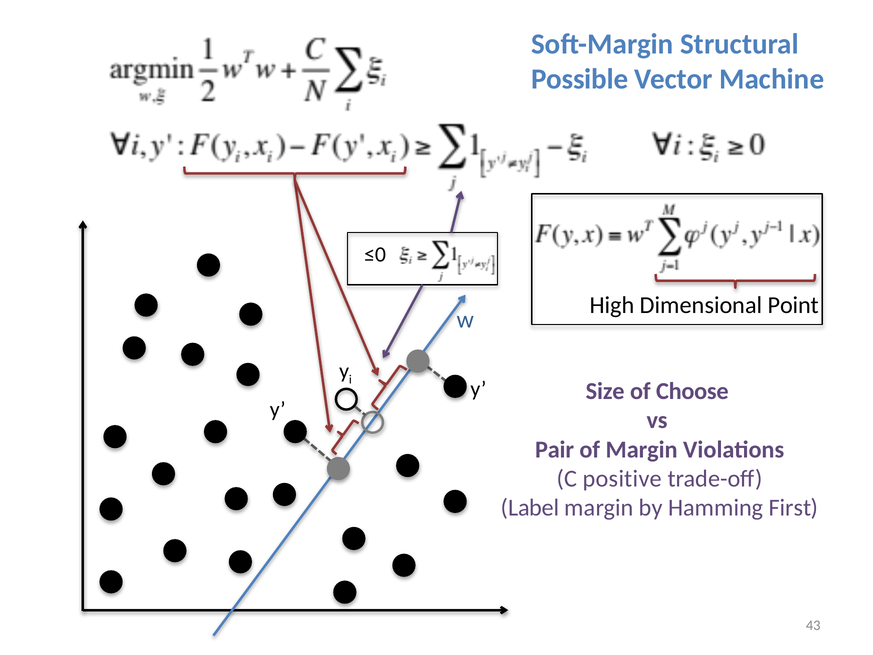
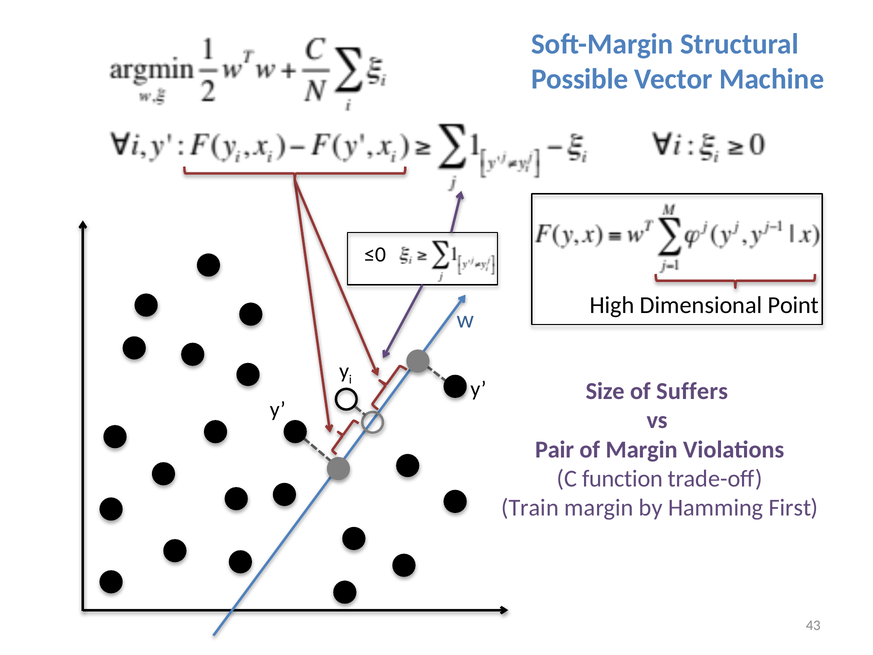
Choose: Choose -> Suffers
positive: positive -> function
Label: Label -> Train
